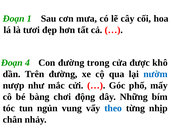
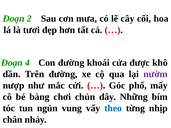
1: 1 -> 2
trong: trong -> khoái
nườm colour: blue -> purple
động: động -> chủn
